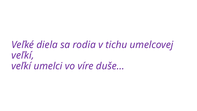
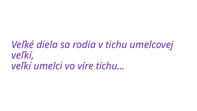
víre duše: duše -> tichu
